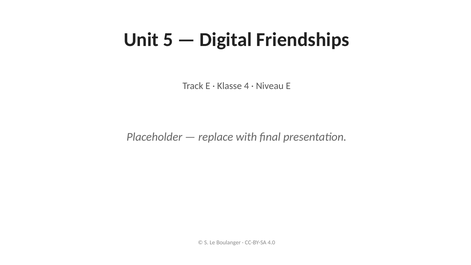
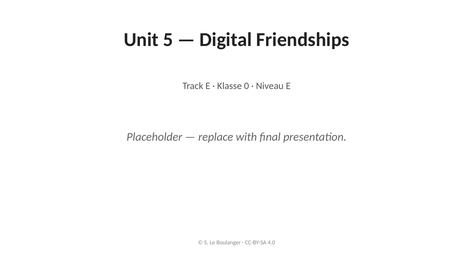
4: 4 -> 0
